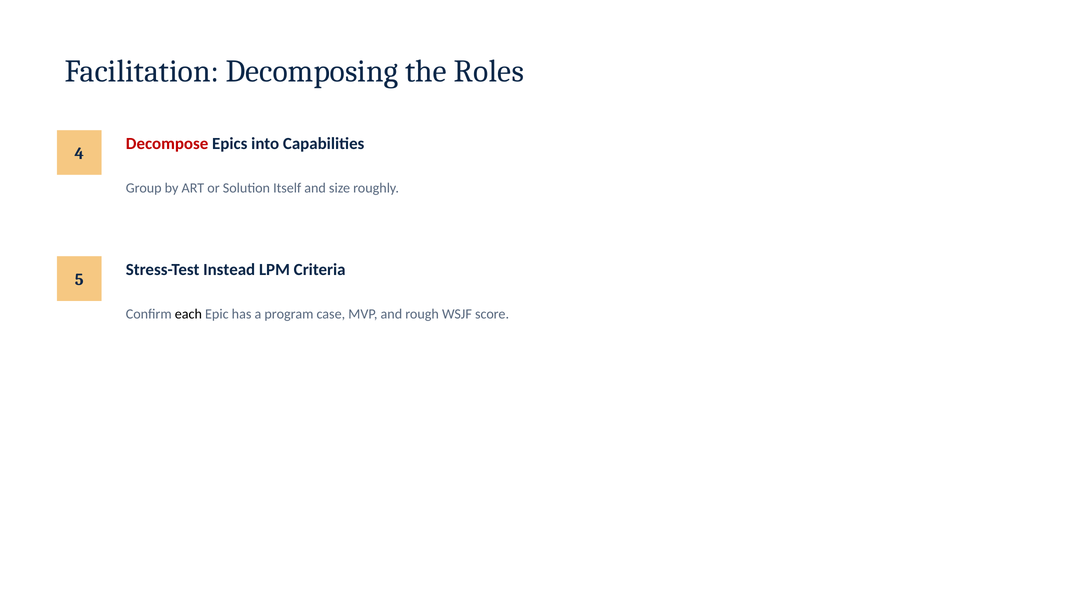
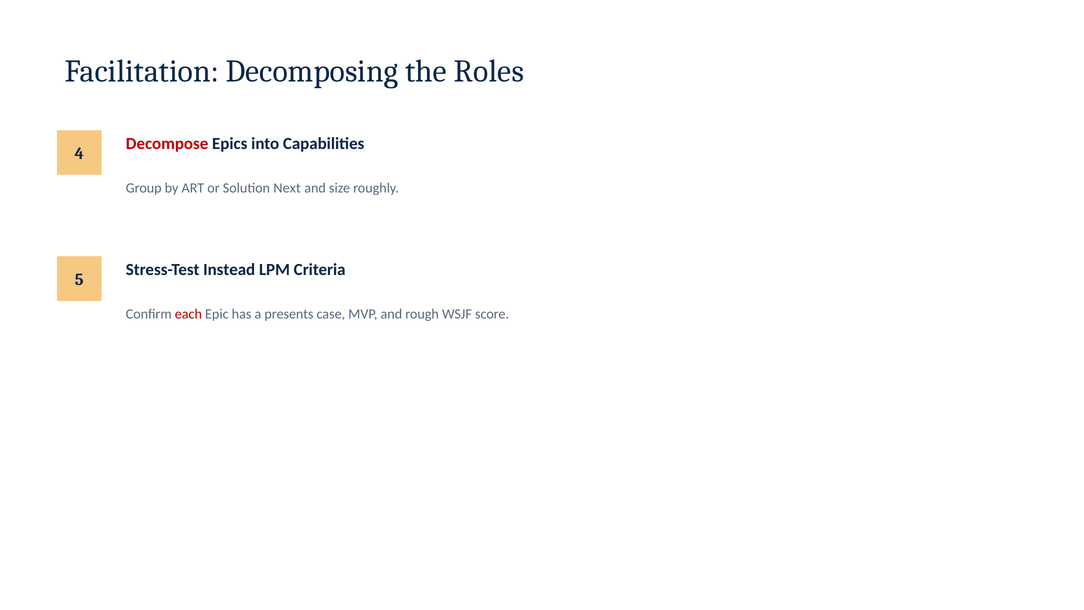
Itself: Itself -> Next
each colour: black -> red
program: program -> presents
